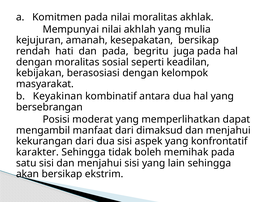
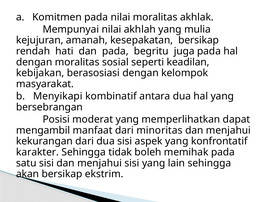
Keyakinan: Keyakinan -> Menyikapi
dimaksud: dimaksud -> minoritas
